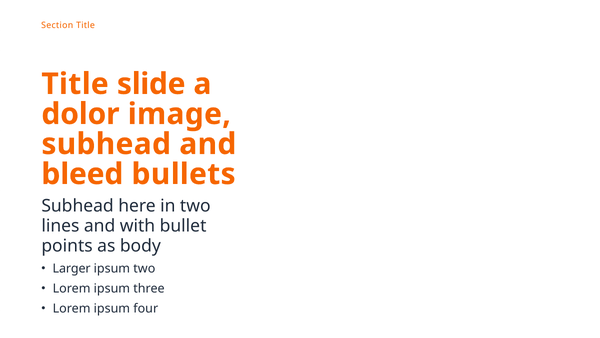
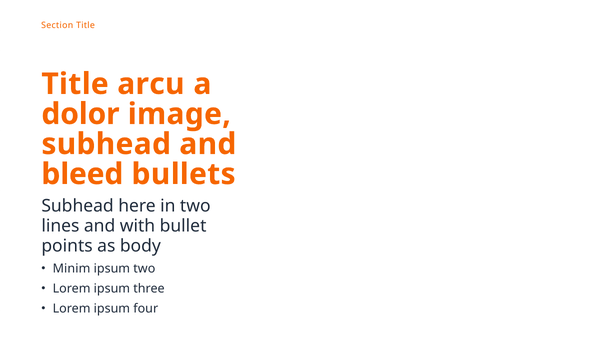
slide: slide -> arcu
Larger: Larger -> Minim
